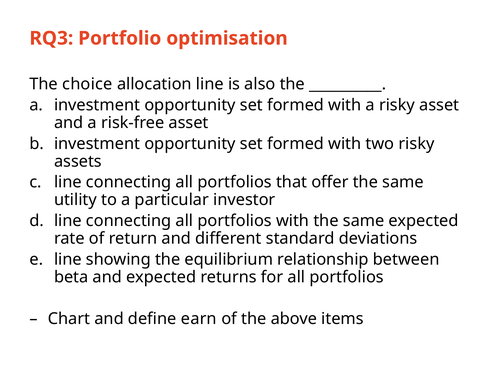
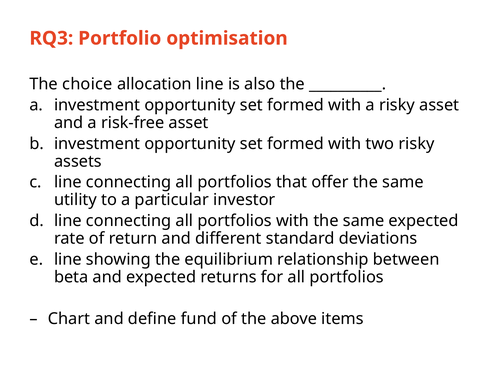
earn: earn -> fund
